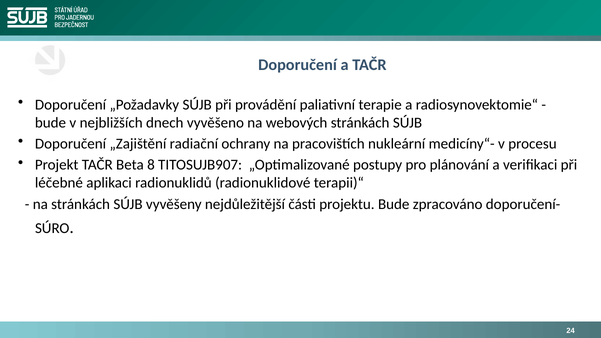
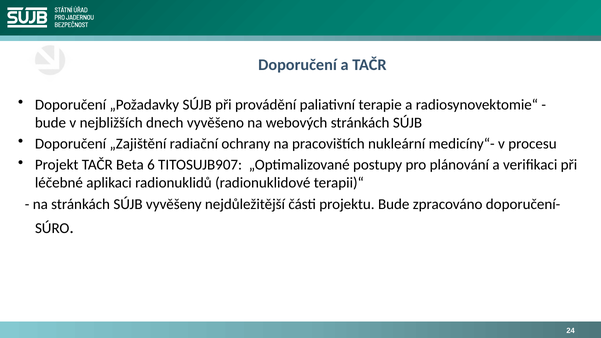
8: 8 -> 6
